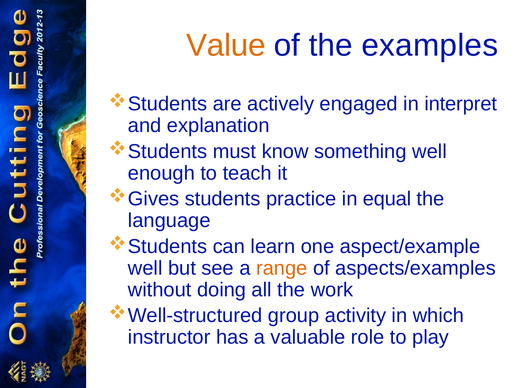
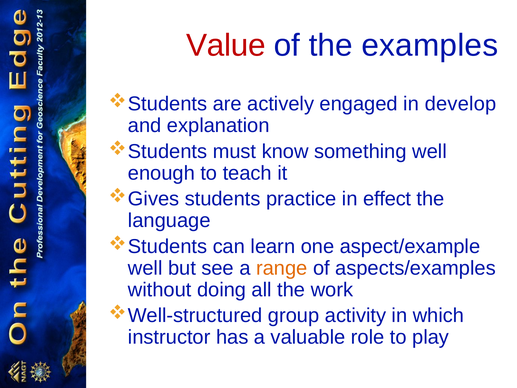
Value colour: orange -> red
interpret: interpret -> develop
equal: equal -> effect
